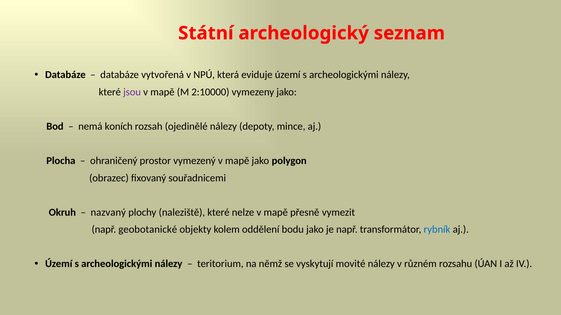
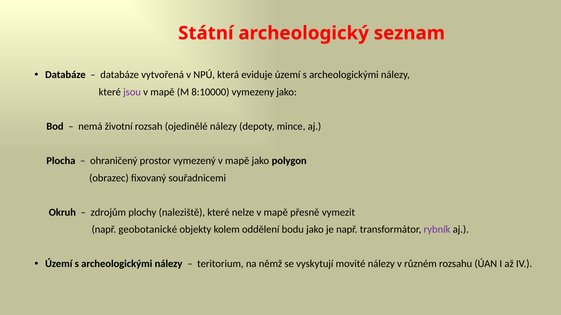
2:10000: 2:10000 -> 8:10000
koních: koních -> životní
nazvaný: nazvaný -> zdrojům
rybník colour: blue -> purple
